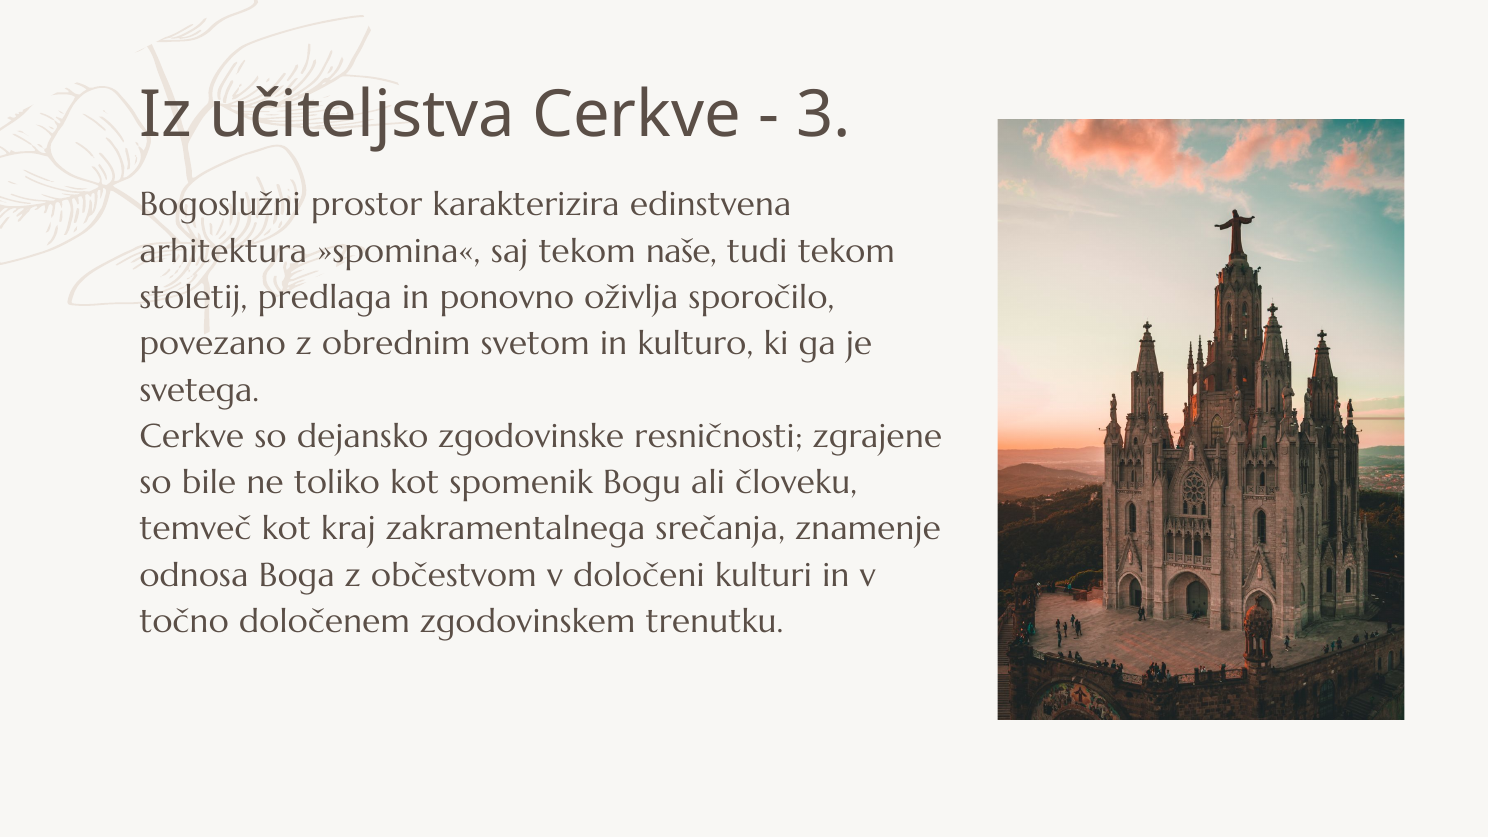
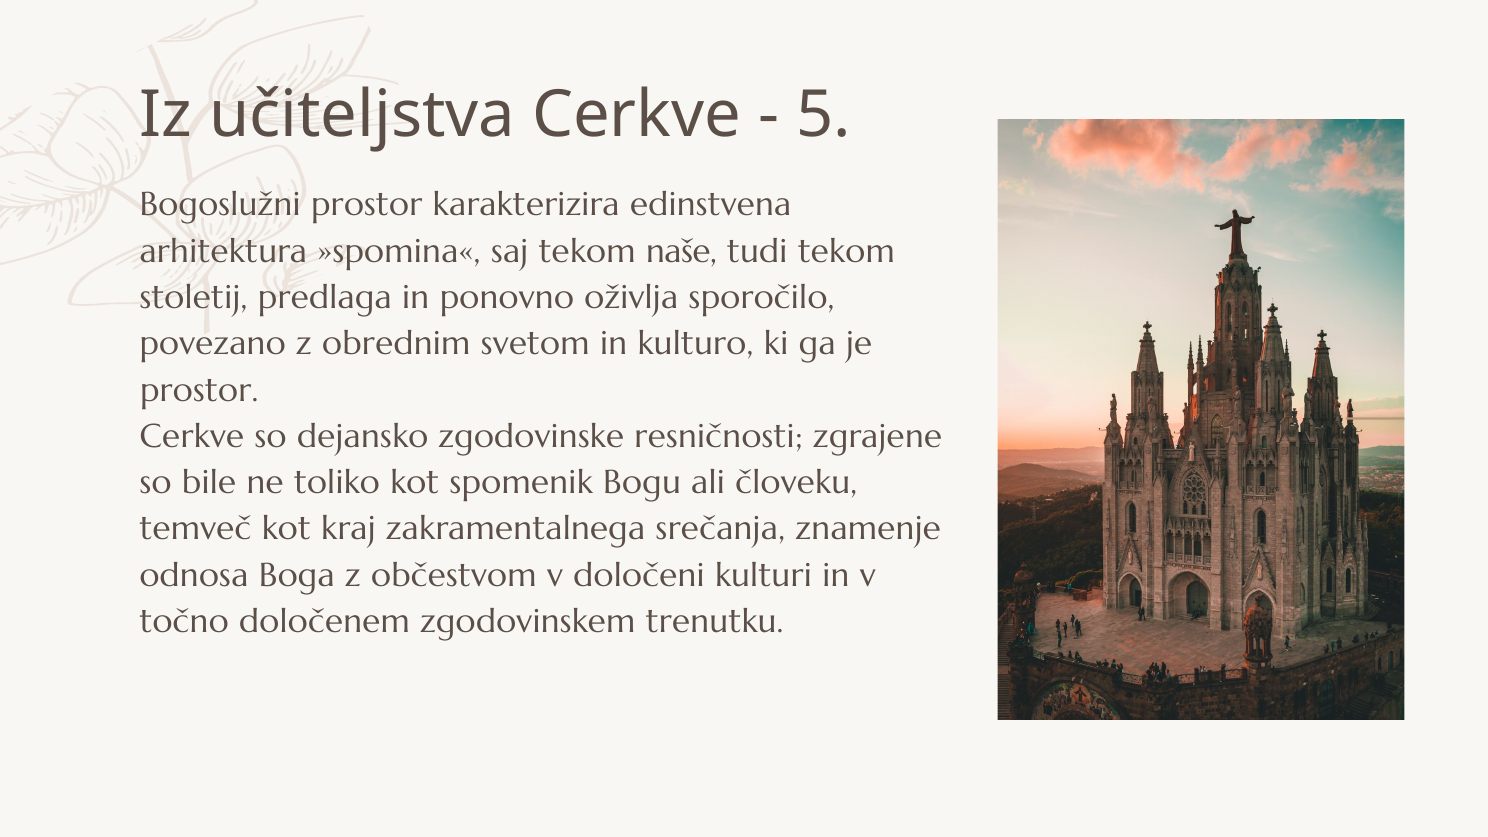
3: 3 -> 5
svetega at (199, 390): svetega -> prostor
